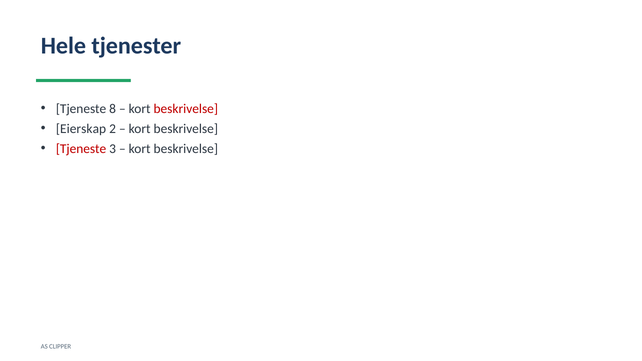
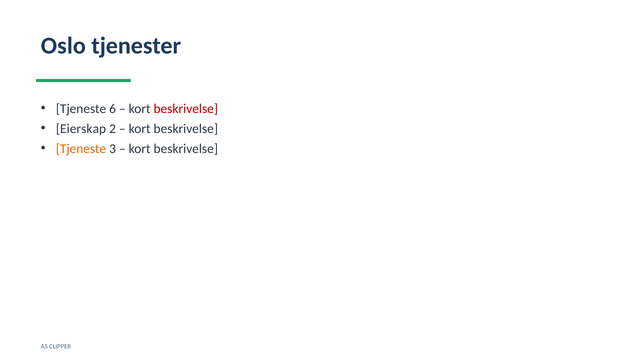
Hele: Hele -> Oslo
8: 8 -> 6
Tjeneste at (81, 149) colour: red -> orange
